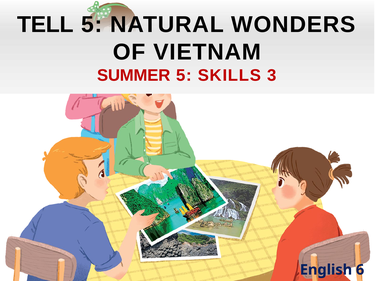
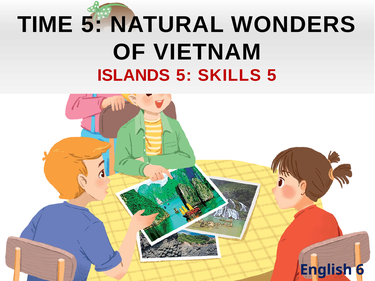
TELL: TELL -> TIME
SUMMER: SUMMER -> ISLANDS
SKILLS 3: 3 -> 5
